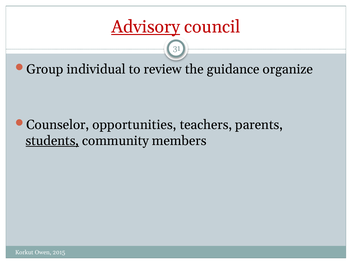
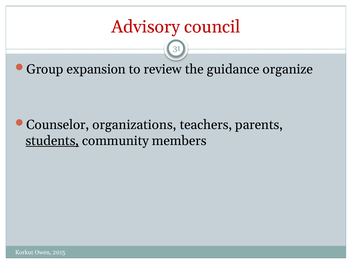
Advisory underline: present -> none
individual: individual -> expansion
opportunities: opportunities -> organizations
